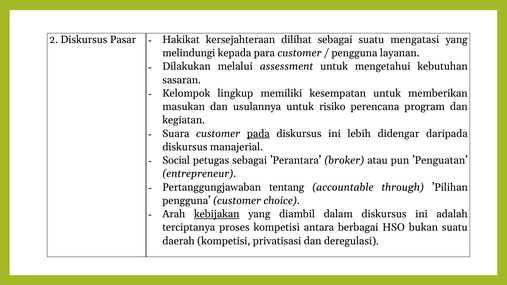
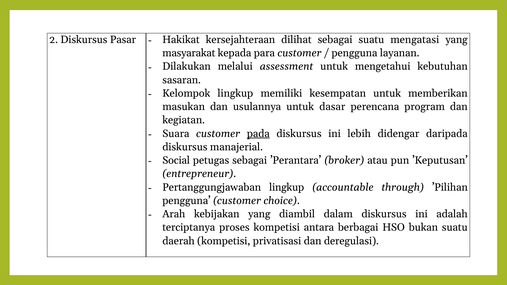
melindungi: melindungi -> masyarakat
risiko: risiko -> dasar
’Penguatan: ’Penguatan -> ’Keputusan
Pertanggungjawaban tentang: tentang -> lingkup
kebijakan underline: present -> none
